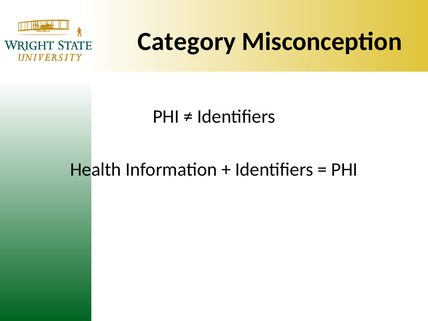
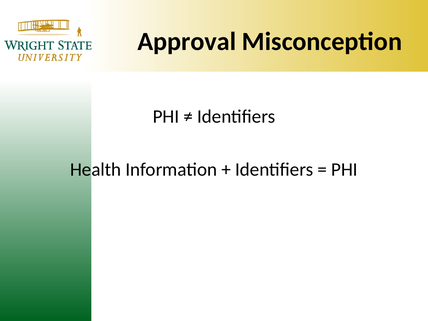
Category: Category -> Approval
